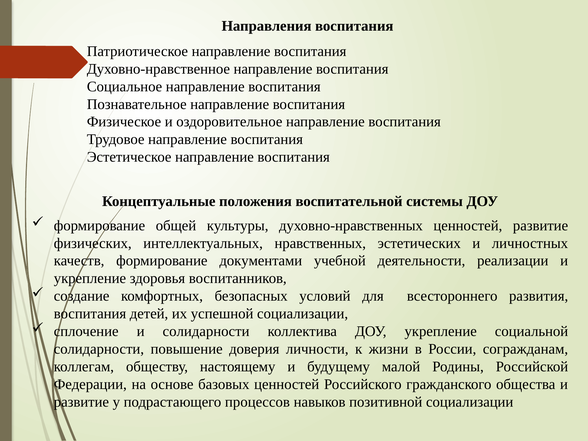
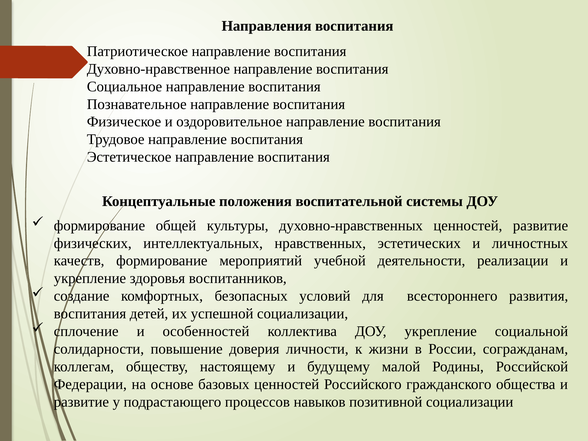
документами: документами -> мероприятий
и солидарности: солидарности -> особенностей
